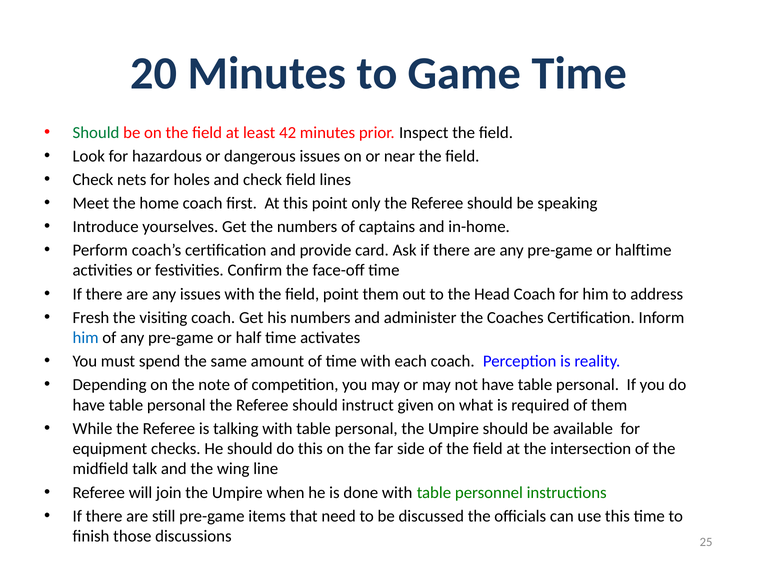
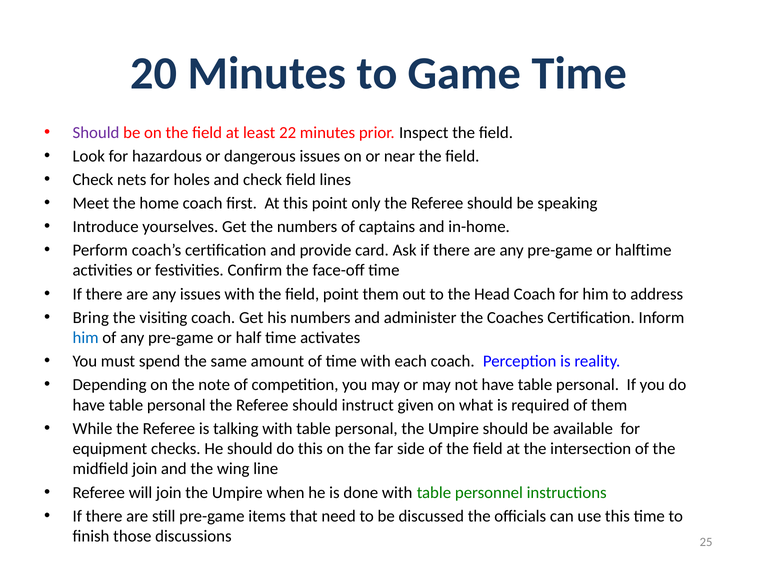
Should at (96, 133) colour: green -> purple
42: 42 -> 22
Fresh: Fresh -> Bring
midfield talk: talk -> join
